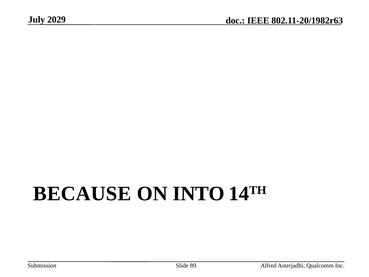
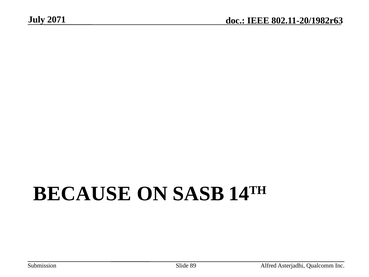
2029: 2029 -> 2071
INTO: INTO -> SASB
